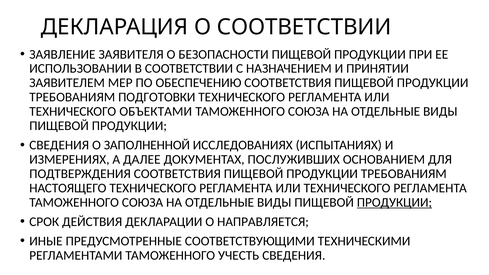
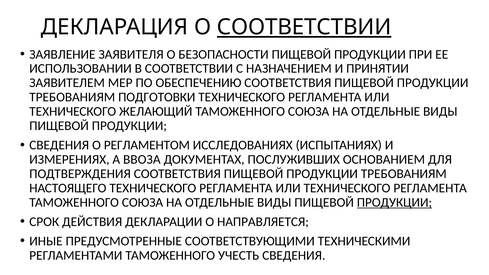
СООТВЕТСТВИИ at (304, 27) underline: none -> present
ОБЪЕКТАМИ: ОБЪЕКТАМИ -> ЖЕЛАЮЩИЙ
ЗАПОЛНЕННОЙ: ЗАПОЛНЕННОЙ -> РЕГЛАМЕНТОМ
ДАЛЕЕ: ДАЛЕЕ -> ВВОЗА
